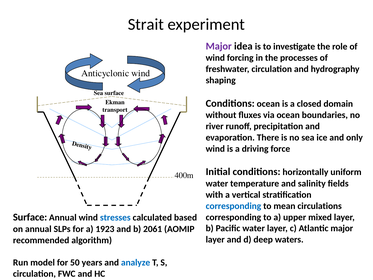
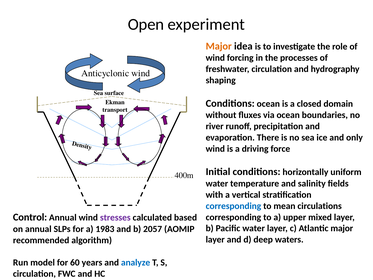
Strait: Strait -> Open
Major at (219, 46) colour: purple -> orange
Surface at (30, 217): Surface -> Control
stresses colour: blue -> purple
1923: 1923 -> 1983
2061: 2061 -> 2057
50: 50 -> 60
